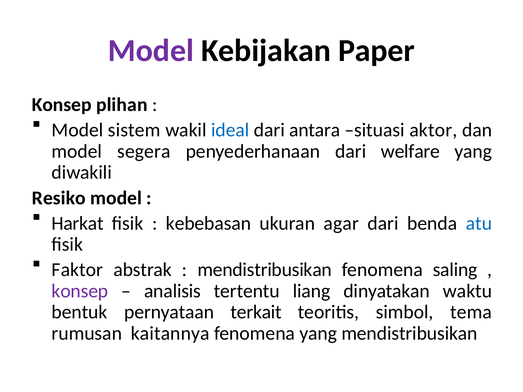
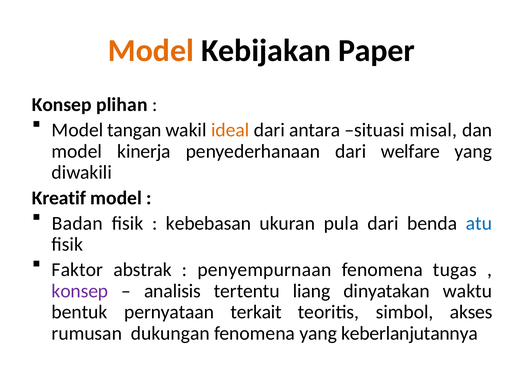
Model at (151, 51) colour: purple -> orange
sistem: sistem -> tangan
ideal colour: blue -> orange
aktor: aktor -> misal
segera: segera -> kinerja
Resiko: Resiko -> Kreatif
Harkat: Harkat -> Badan
agar: agar -> pula
mendistribusikan at (265, 270): mendistribusikan -> penyempurnaan
saling: saling -> tugas
tema: tema -> akses
kaitannya: kaitannya -> dukungan
yang mendistribusikan: mendistribusikan -> keberlanjutannya
